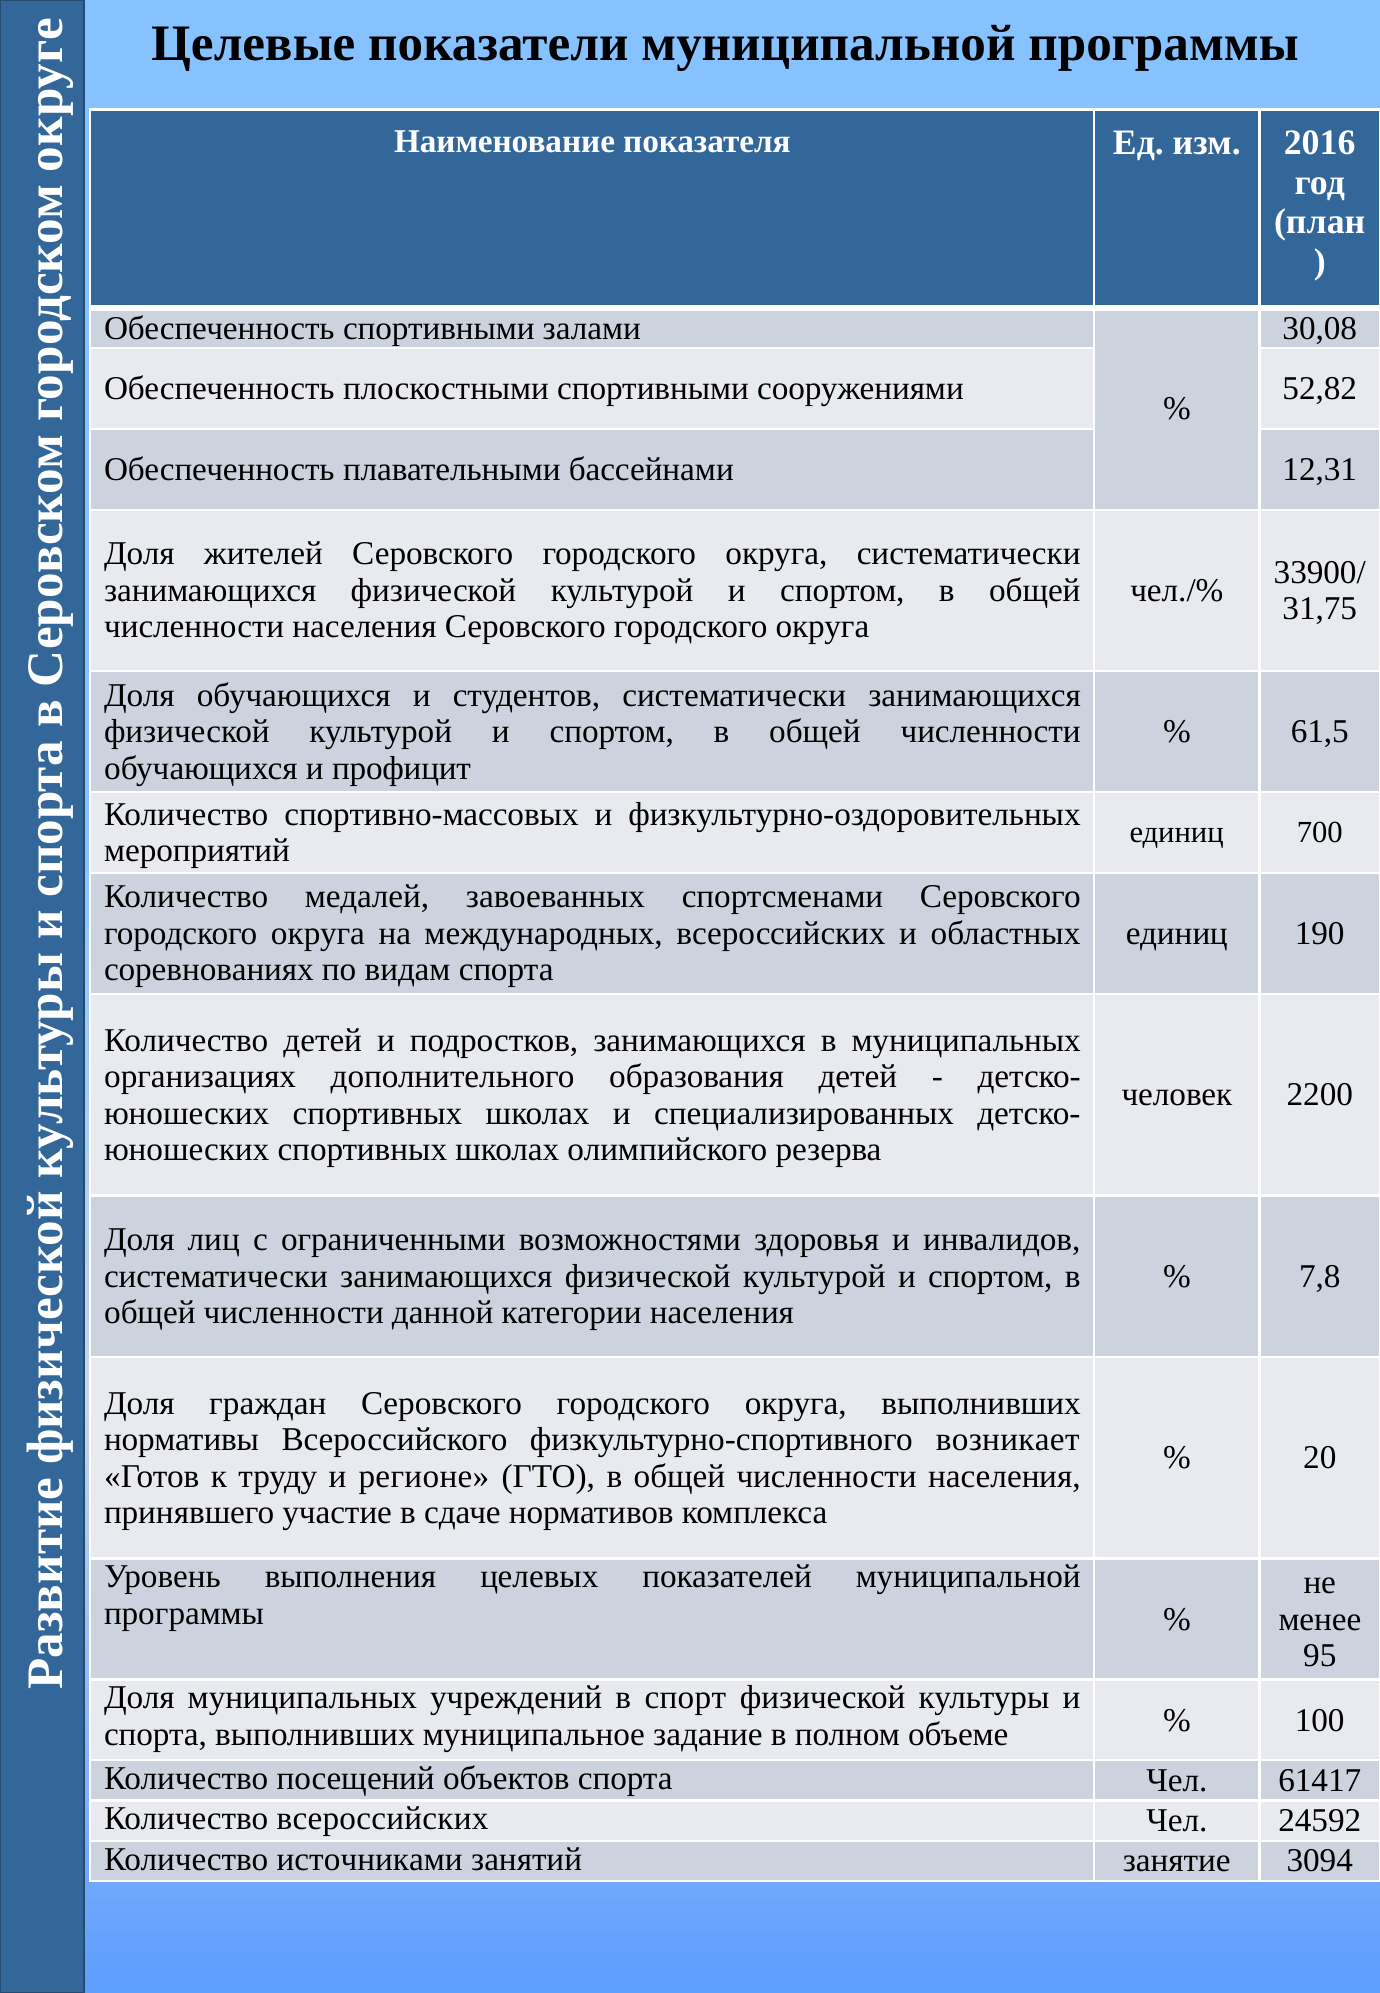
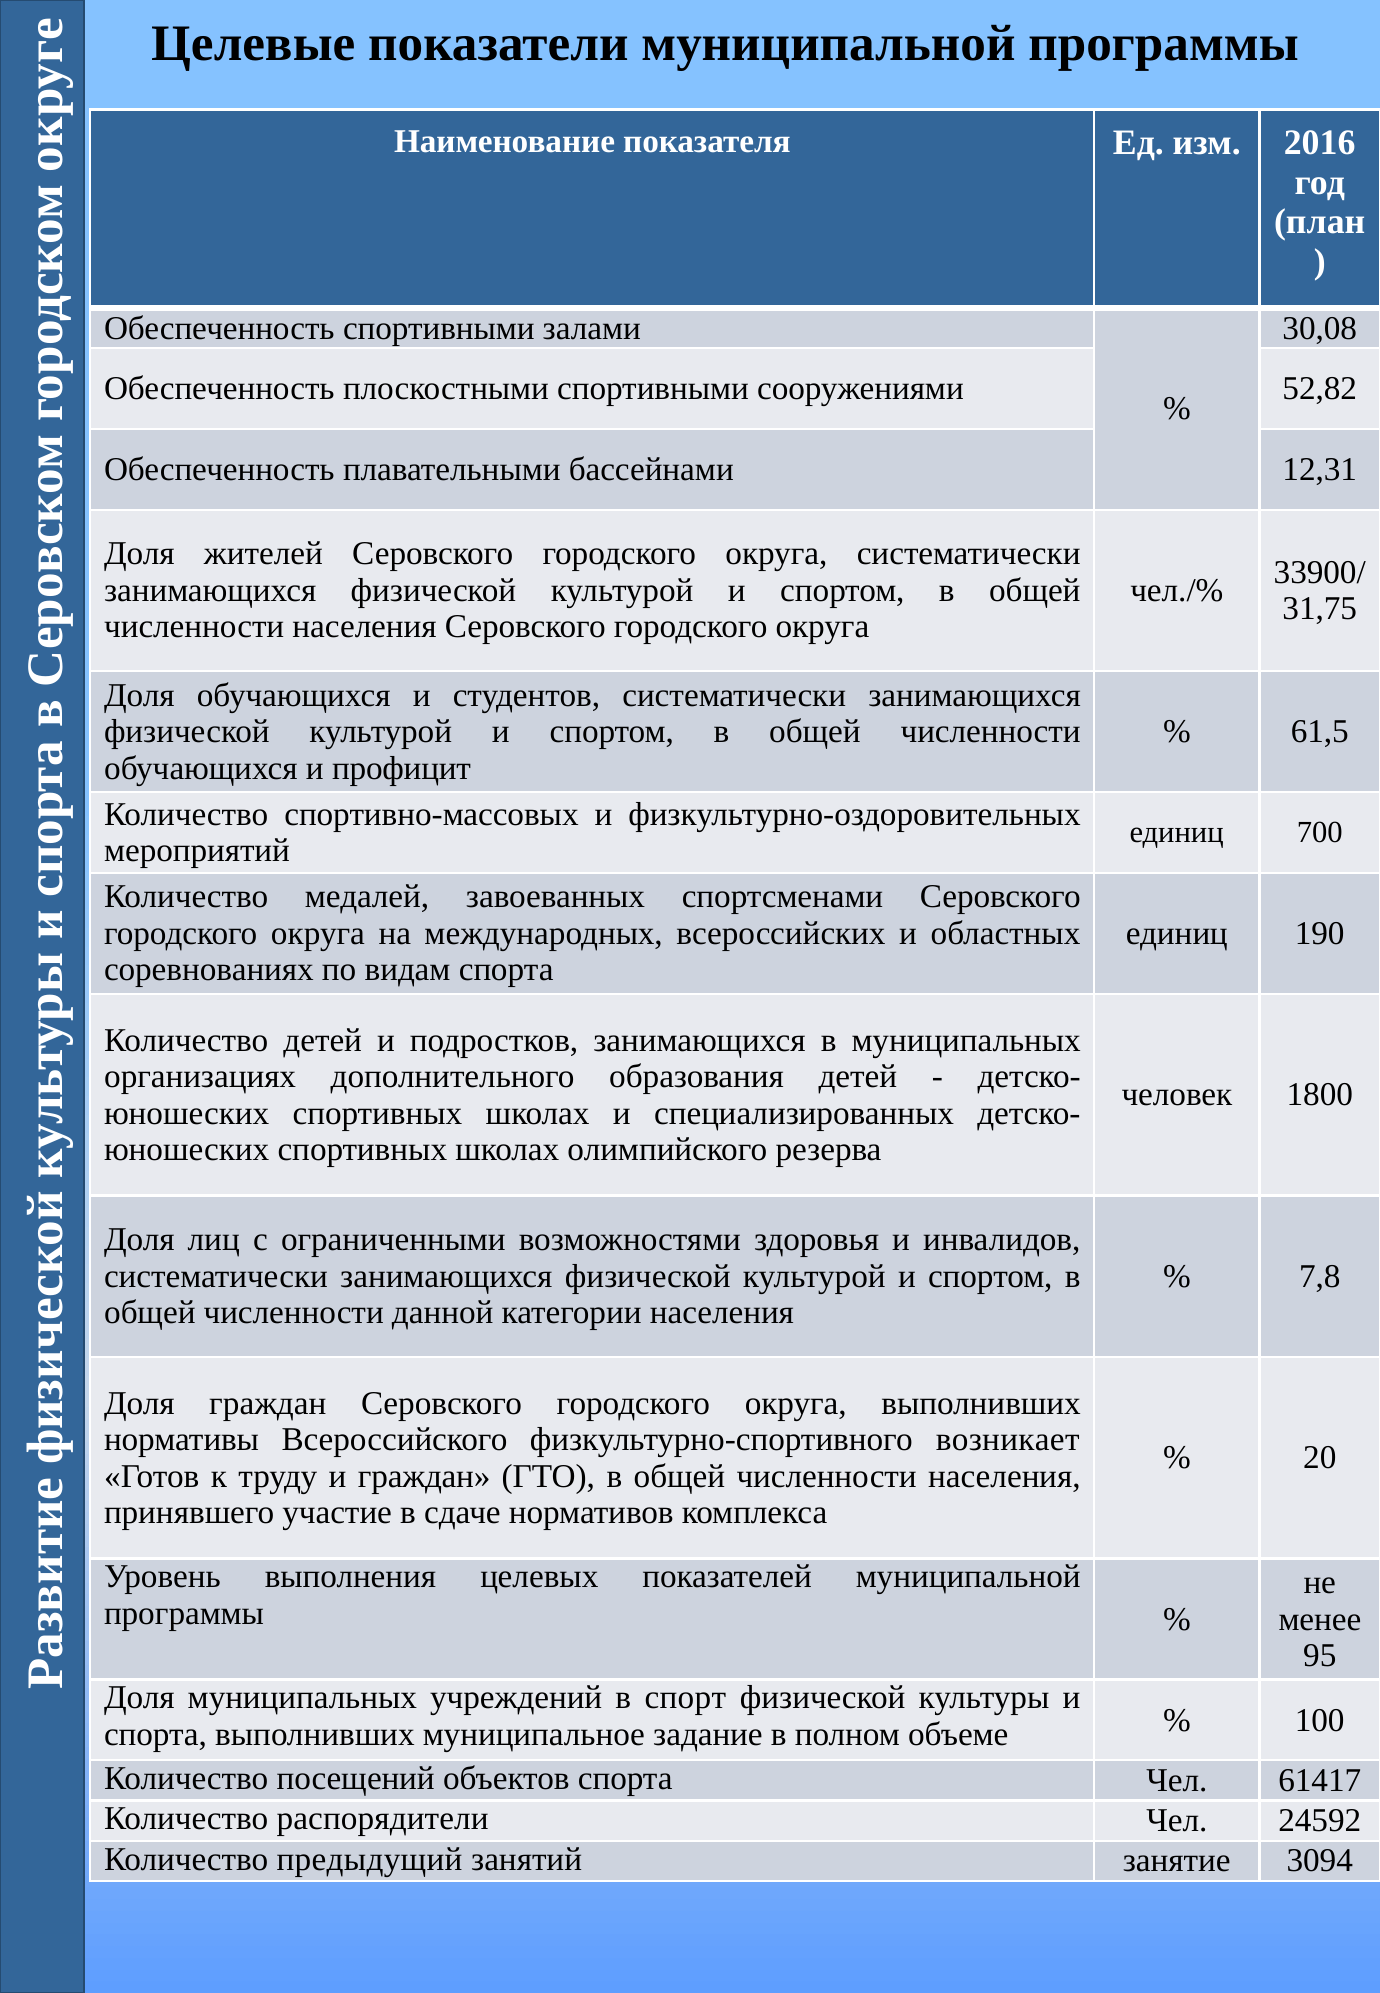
2200: 2200 -> 1800
и регионе: регионе -> граждан
Количество всероссийских: всероссийских -> распорядители
источниками: источниками -> предыдущий
